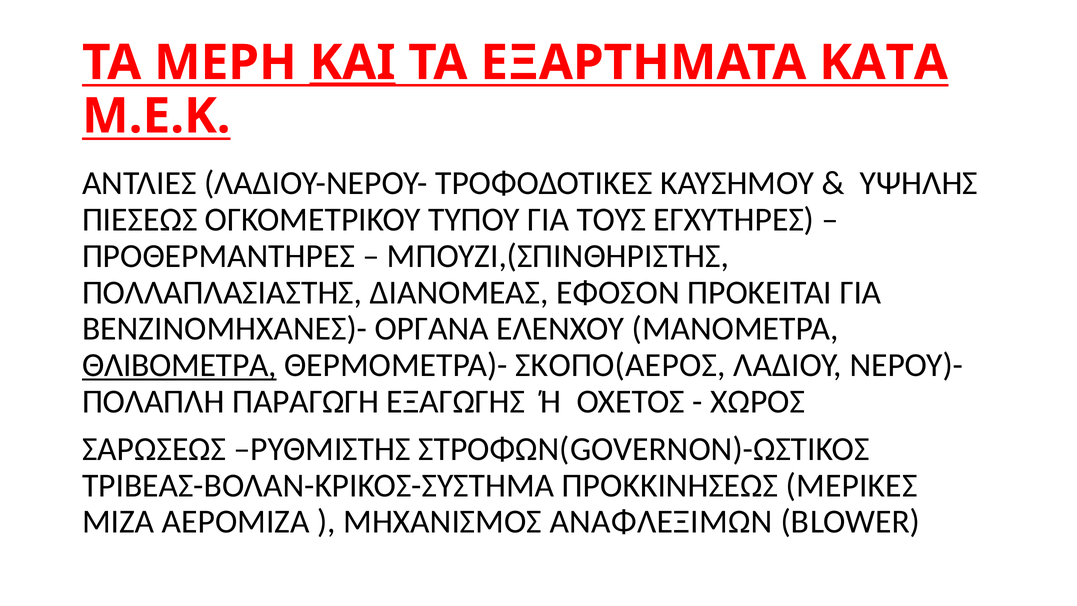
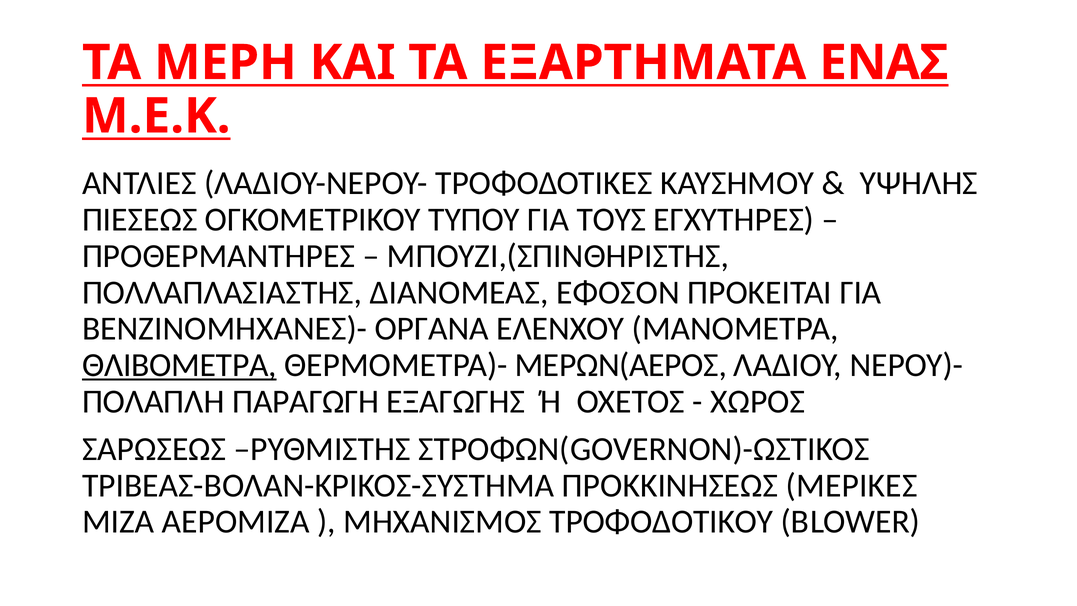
ΚΑΙ underline: present -> none
ΚΑΤΑ: ΚΑΤΑ -> ΕΝΑΣ
ΣΚΟΠΟ(ΑΕΡΟΣ: ΣΚΟΠΟ(ΑΕΡΟΣ -> ΜΕΡΩΝ(ΑΕΡΟΣ
ΑΝΑΦΛΕΞΙΜΩΝ: ΑΝΑΦΛΕΞΙΜΩΝ -> ΤΡΟΦΟΔΟΤΙΚΟΥ
